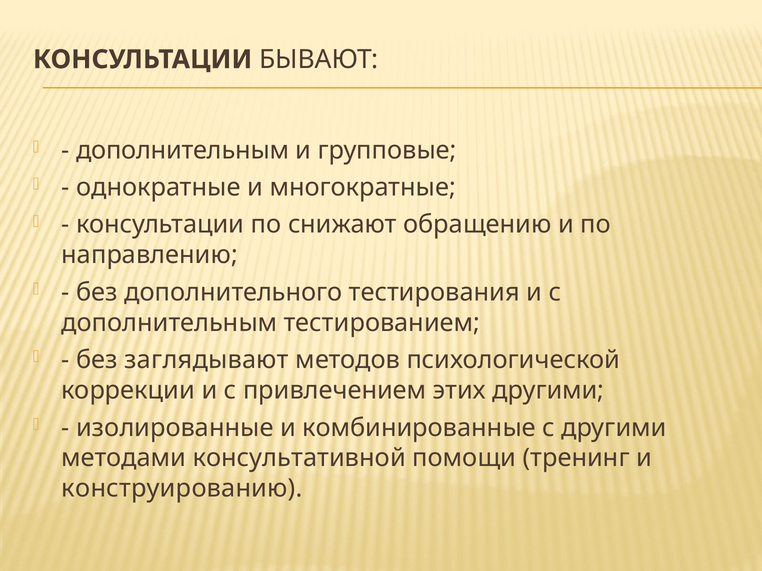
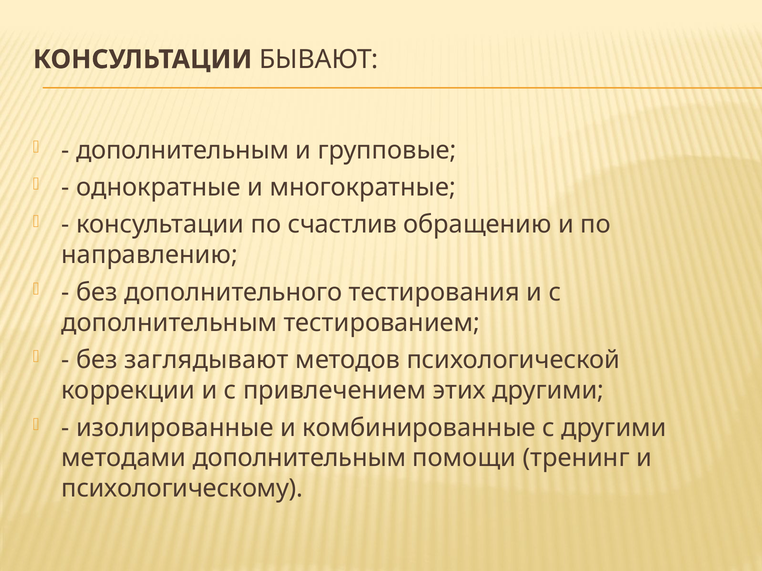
снижают: снижают -> счастлив
методами консультативной: консультативной -> дополнительным
конструированию: конструированию -> психологическому
